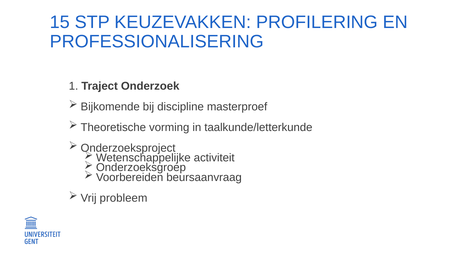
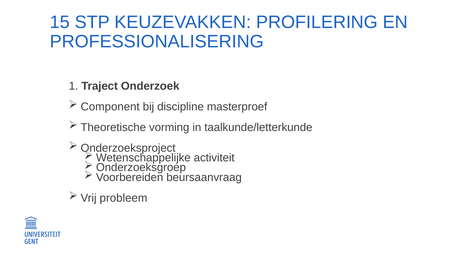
Bijkomende: Bijkomende -> Component
